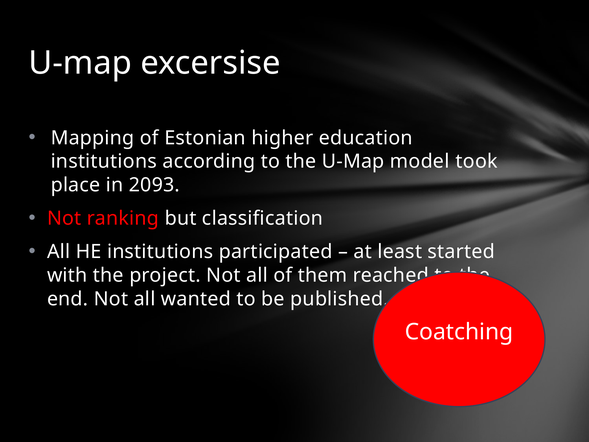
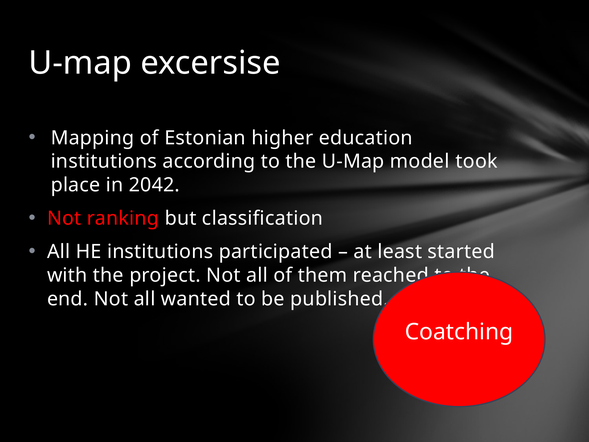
2093: 2093 -> 2042
